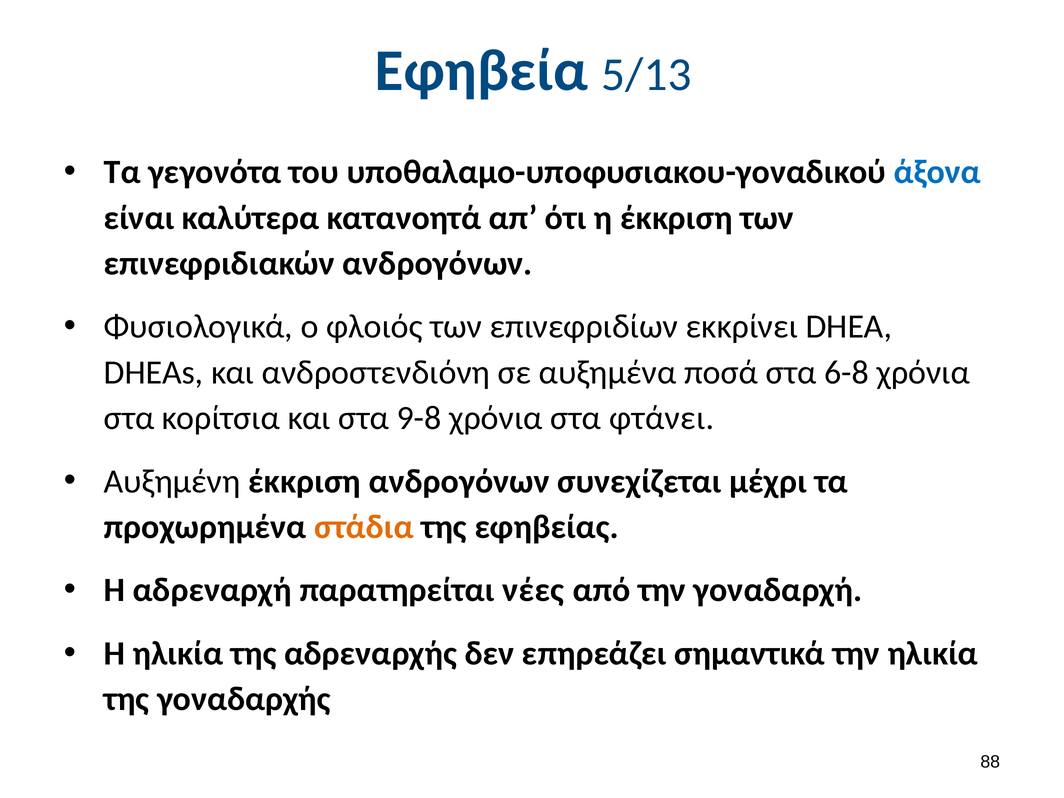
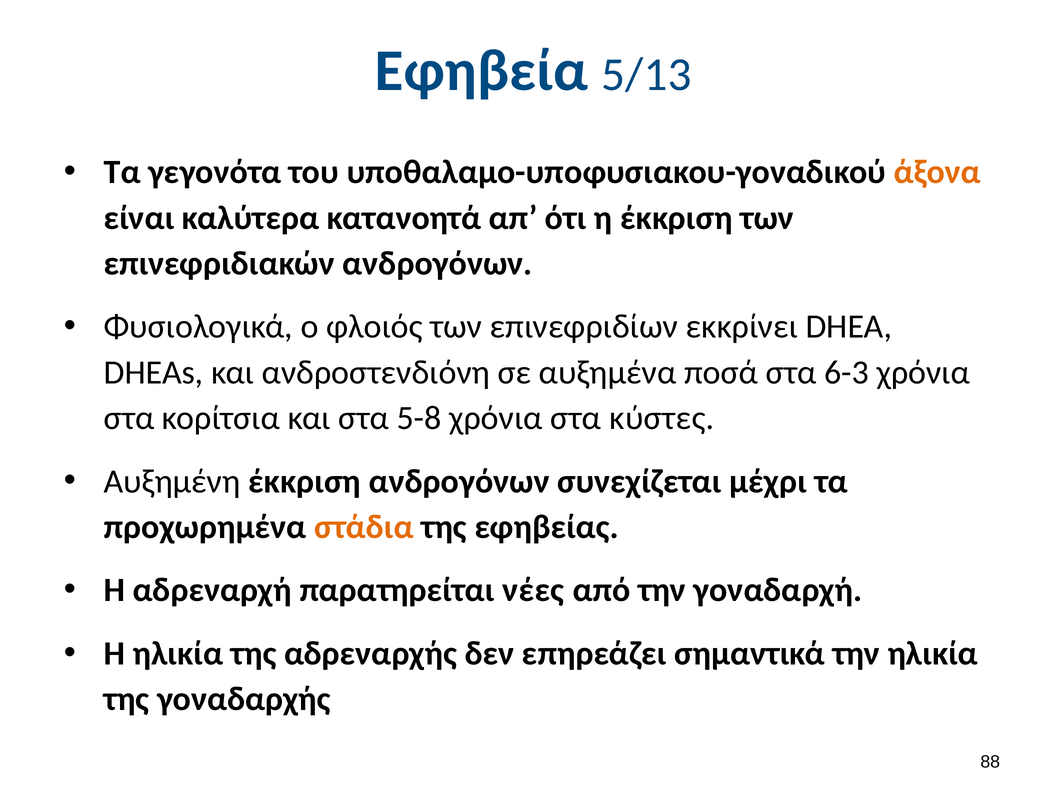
άξονα colour: blue -> orange
6-8: 6-8 -> 6-3
9-8: 9-8 -> 5-8
φτάνει: φτάνει -> κύστες
